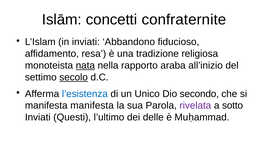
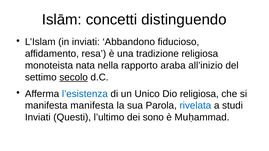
confraternite: confraternite -> distinguendo
nata underline: present -> none
Dio secondo: secondo -> religiosa
rivelata colour: purple -> blue
sotto: sotto -> studi
delle: delle -> sono
